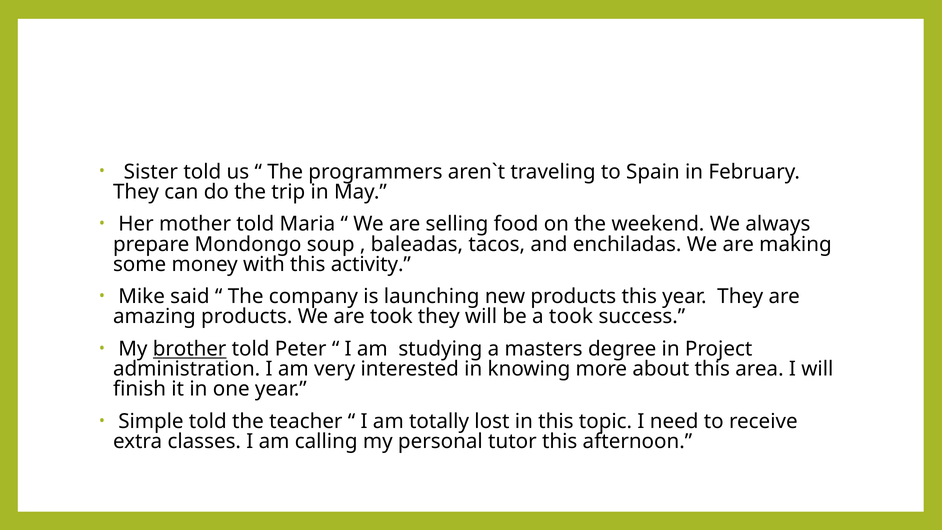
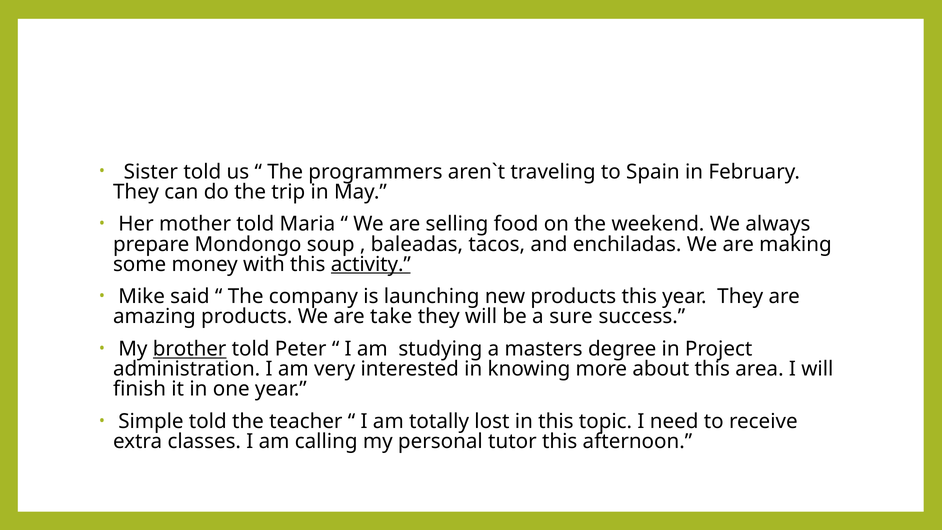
activity underline: none -> present
are took: took -> take
a took: took -> sure
